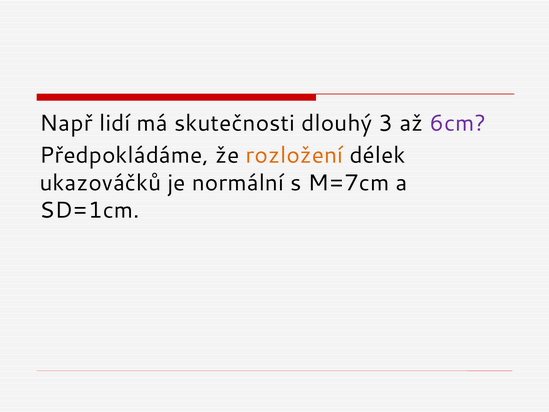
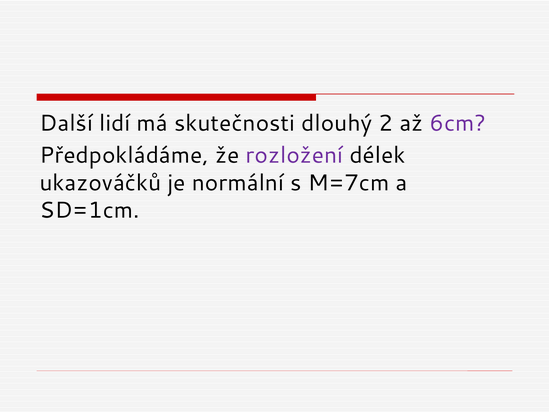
Např: Např -> Další
3: 3 -> 2
rozložení colour: orange -> purple
